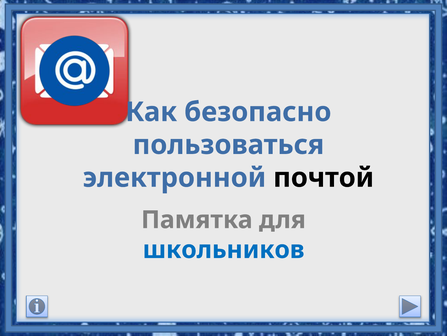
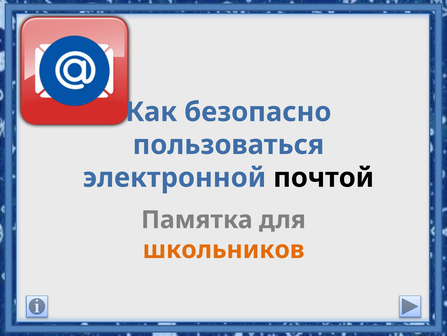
школьников colour: blue -> orange
